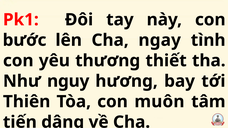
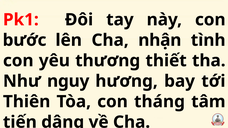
ngay: ngay -> nhận
muôn: muôn -> tháng
